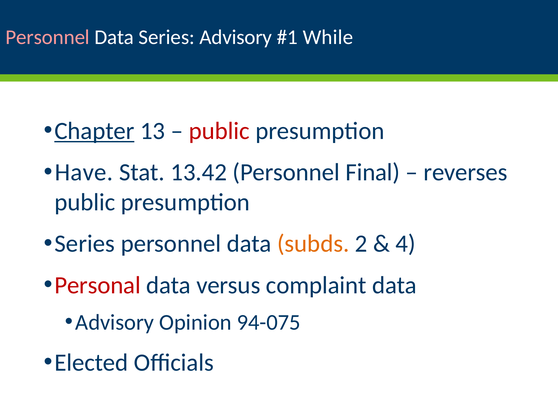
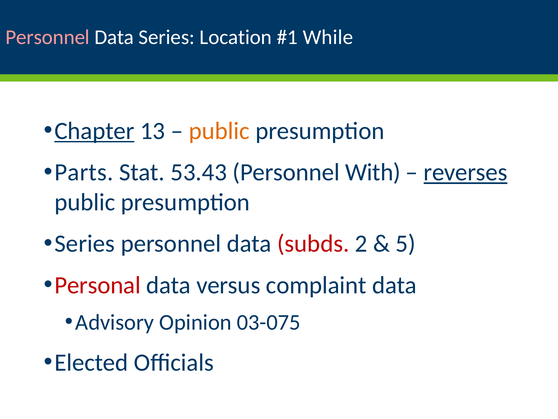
Series Advisory: Advisory -> Location
public at (219, 131) colour: red -> orange
Have: Have -> Parts
13.42: 13.42 -> 53.43
Final: Final -> With
reverses underline: none -> present
subds colour: orange -> red
4: 4 -> 5
94-075: 94-075 -> 03-075
